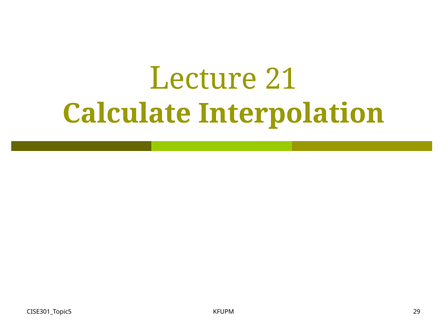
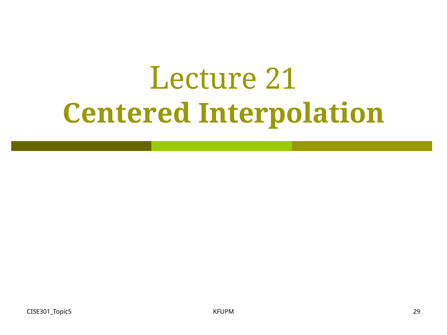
Calculate: Calculate -> Centered
